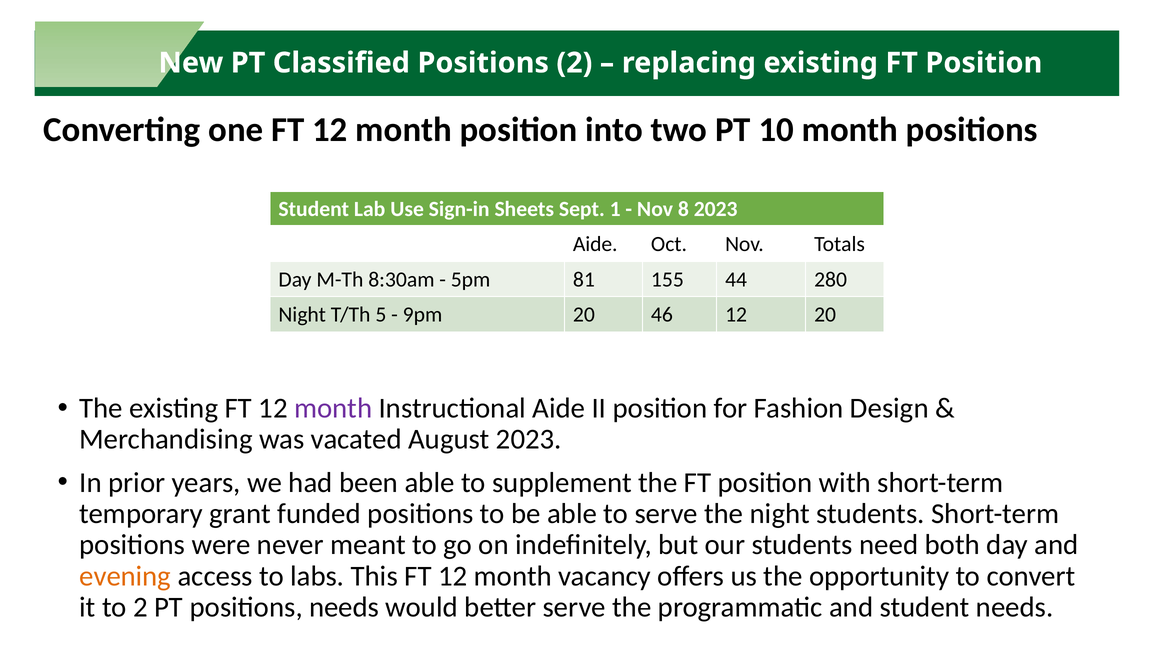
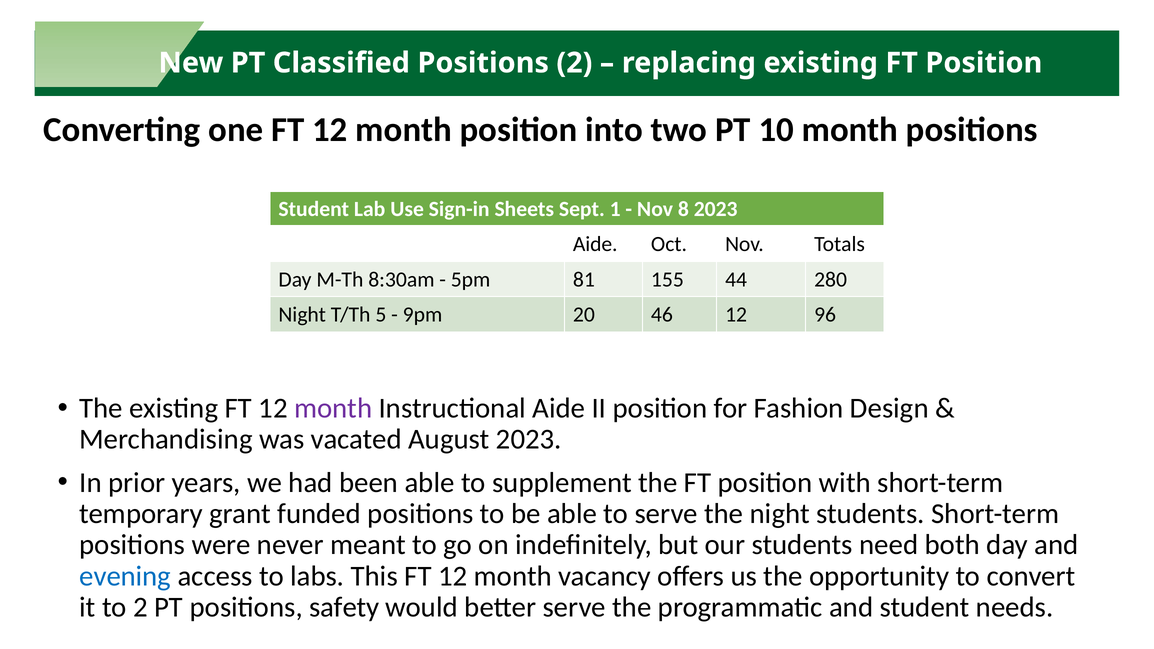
12 20: 20 -> 96
evening colour: orange -> blue
positions needs: needs -> safety
